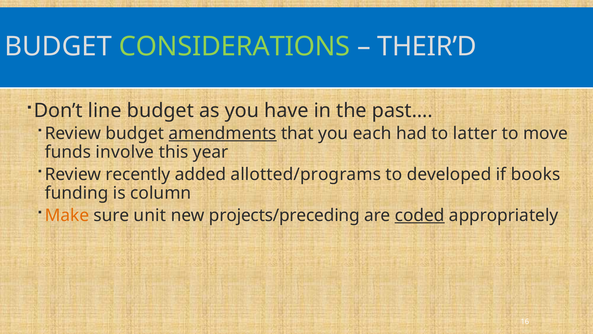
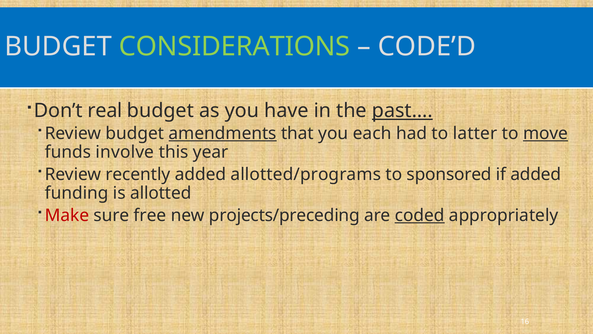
THEIR’D: THEIR’D -> CODE’D
line: line -> real
past… underline: none -> present
move underline: none -> present
developed: developed -> sponsored
if books: books -> added
column: column -> allotted
Make colour: orange -> red
unit: unit -> free
